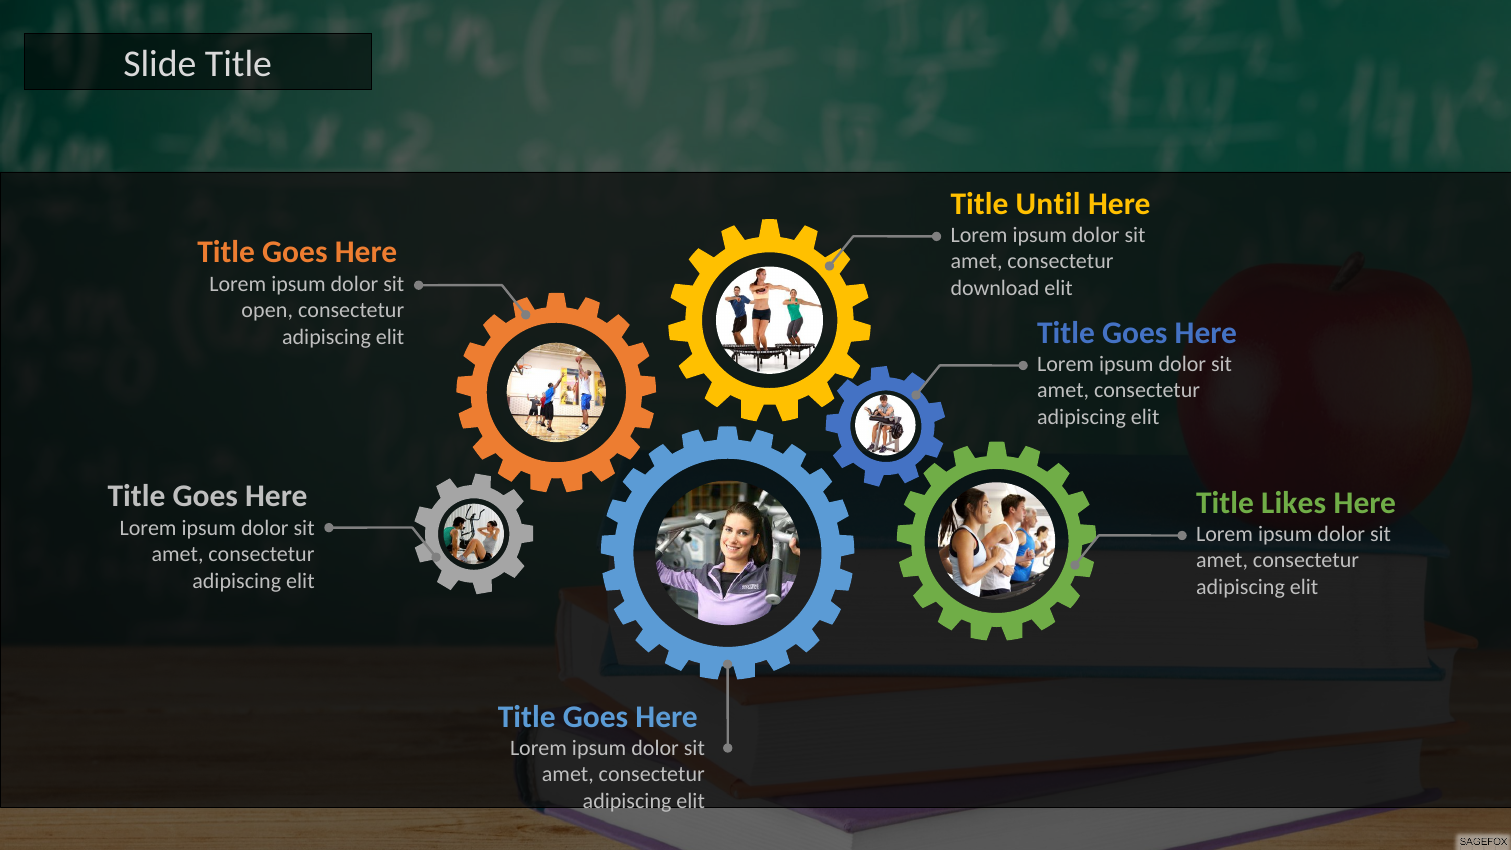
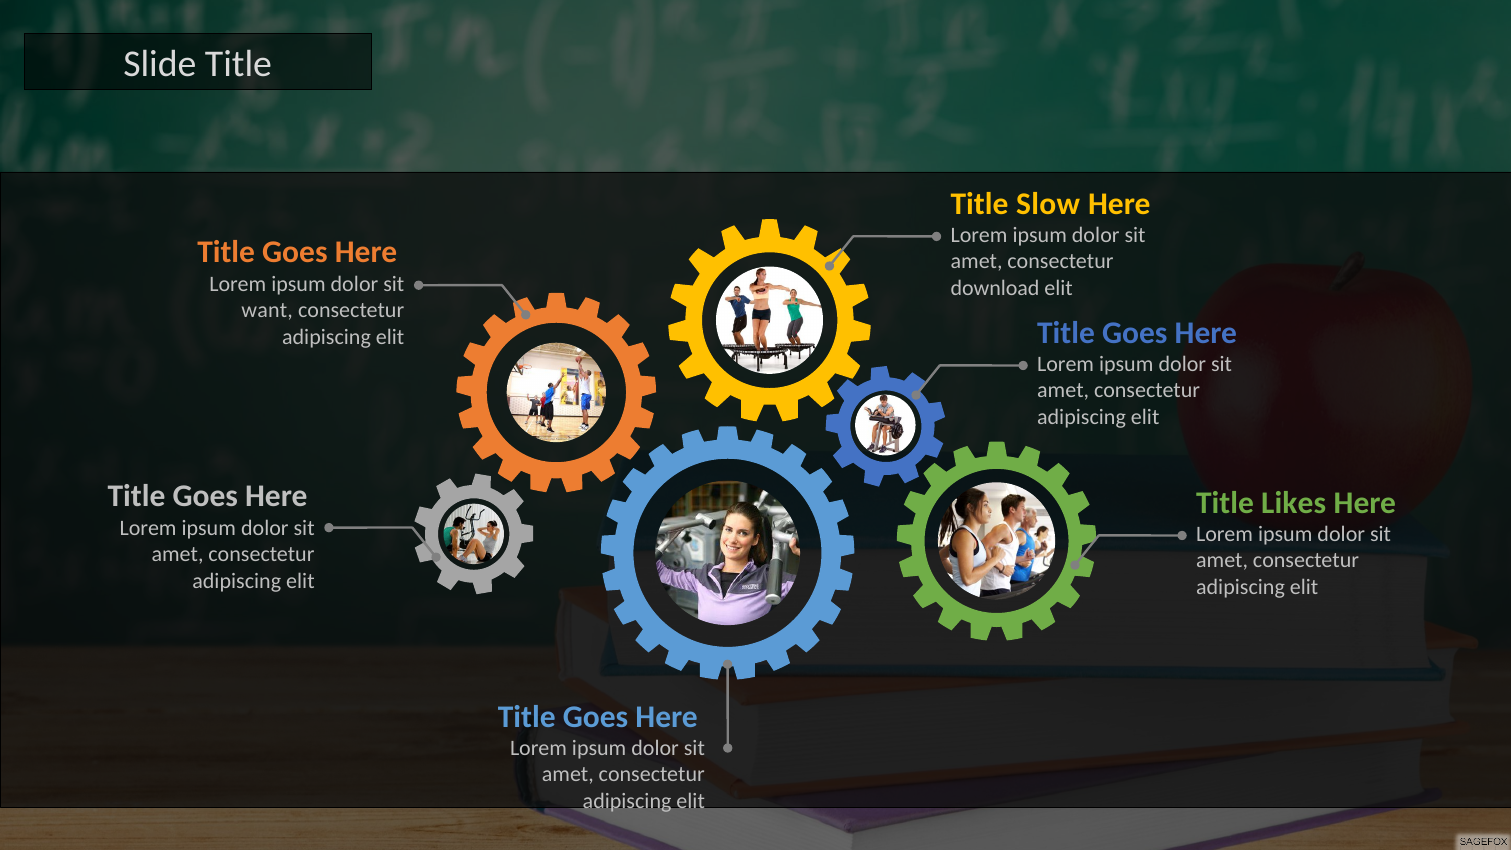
Until: Until -> Slow
open: open -> want
